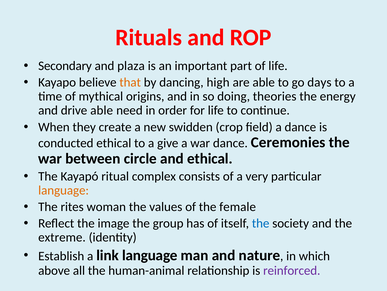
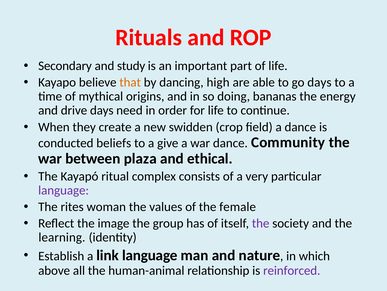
plaza: plaza -> study
theories: theories -> bananas
drive able: able -> days
conducted ethical: ethical -> beliefs
Ceremonies: Ceremonies -> Community
circle: circle -> plaza
language at (64, 190) colour: orange -> purple
the at (261, 223) colour: blue -> purple
extreme: extreme -> learning
